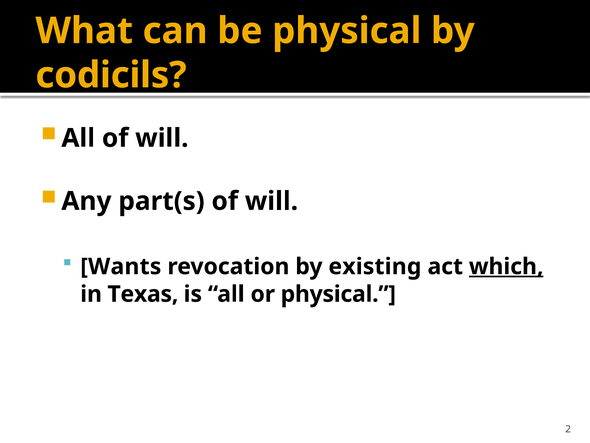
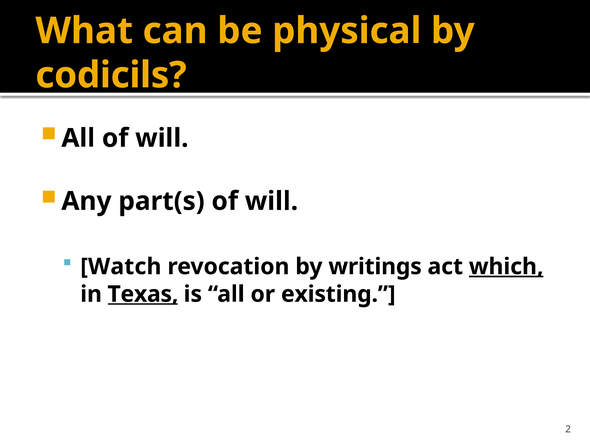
Wants: Wants -> Watch
existing: existing -> writings
Texas underline: none -> present
or physical: physical -> existing
